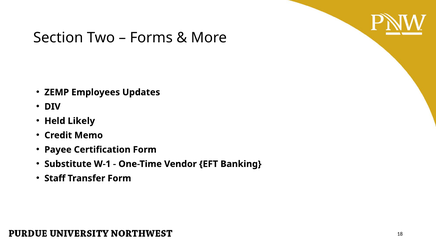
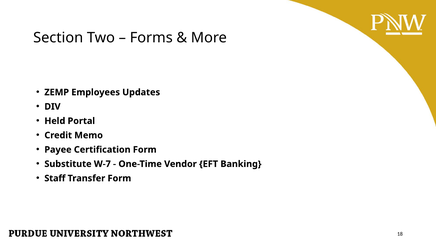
Likely: Likely -> Portal
W-1: W-1 -> W-7
